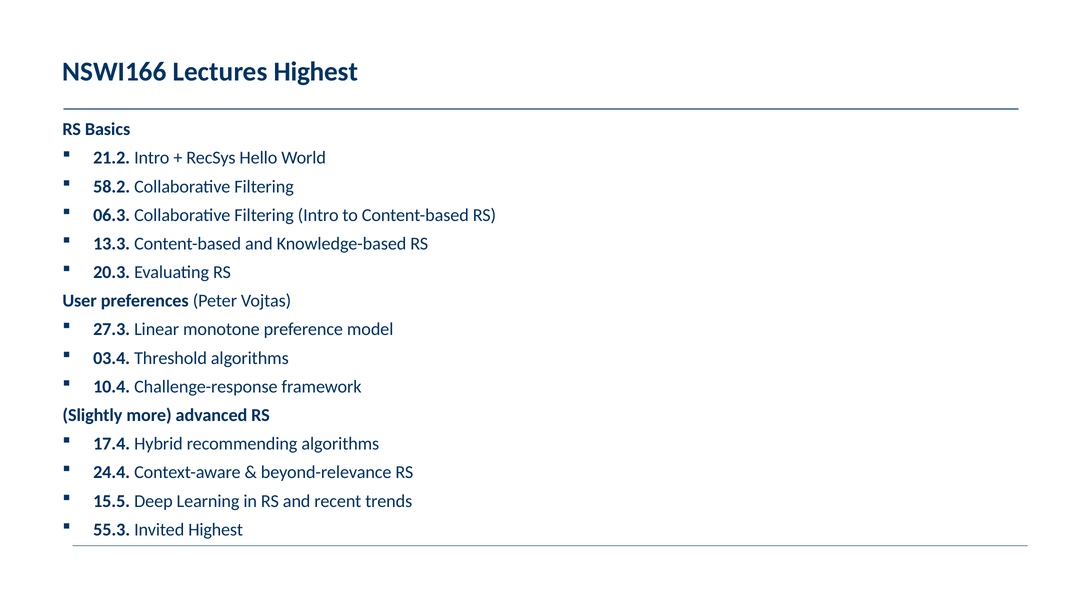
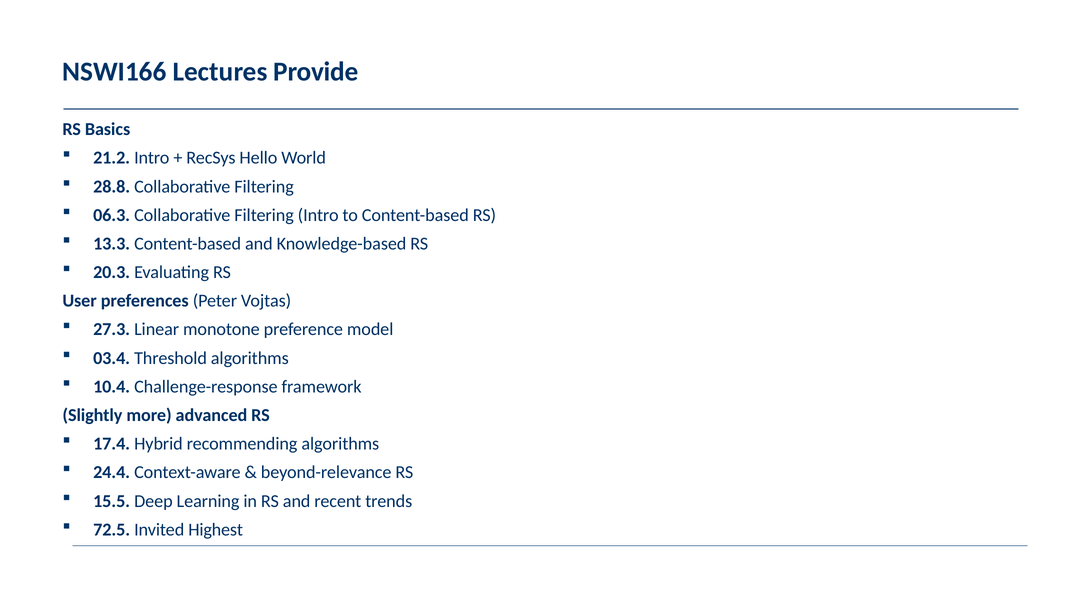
Lectures Highest: Highest -> Provide
58.2: 58.2 -> 28.8
55.3: 55.3 -> 72.5
